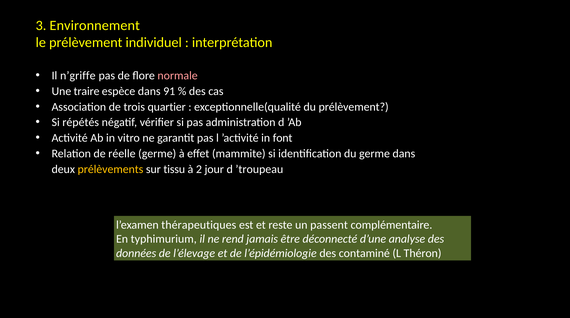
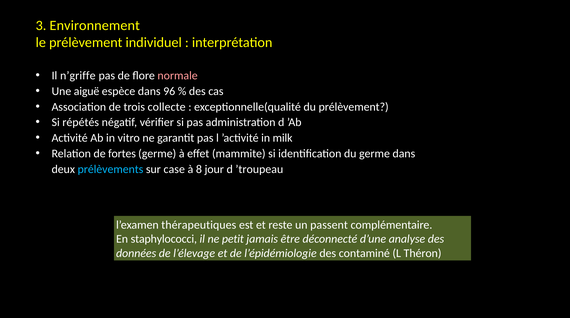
traire: traire -> aiguë
91: 91 -> 96
quartier: quartier -> collecte
font: font -> milk
réelle: réelle -> fortes
prélèvements colour: yellow -> light blue
tissu: tissu -> case
2: 2 -> 8
typhimurium: typhimurium -> staphylococci
rend: rend -> petit
